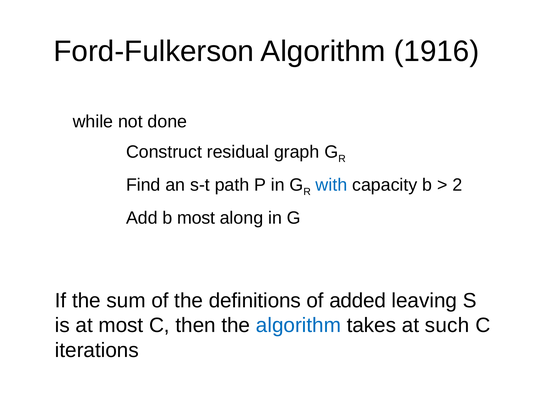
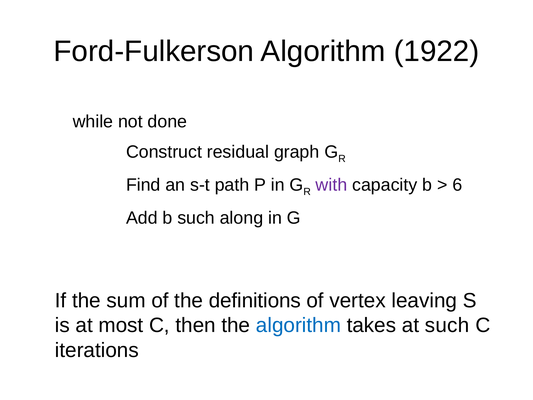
1916: 1916 -> 1922
with colour: blue -> purple
2: 2 -> 6
b most: most -> such
added: added -> vertex
